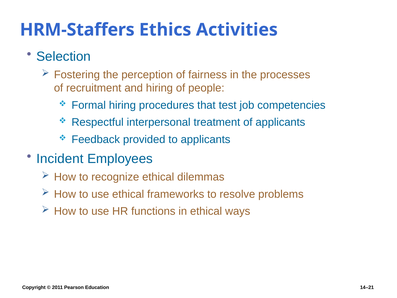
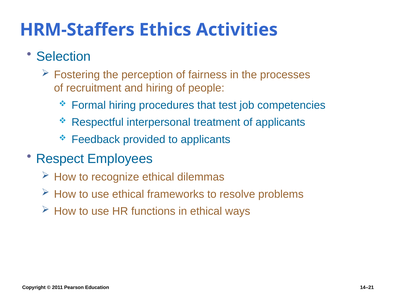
Incident: Incident -> Respect
